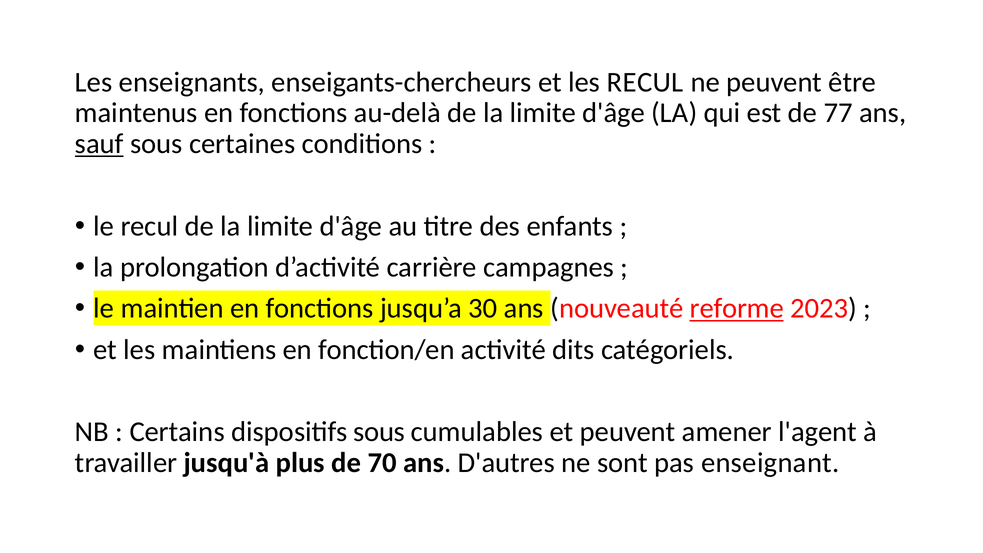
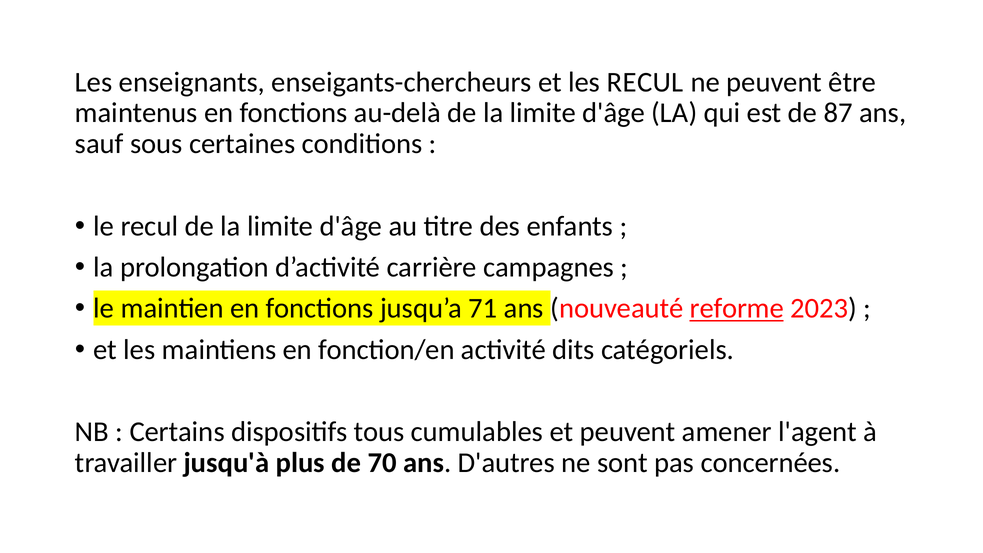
77: 77 -> 87
sauf underline: present -> none
30: 30 -> 71
dispositifs sous: sous -> tous
enseignant: enseignant -> concernées
